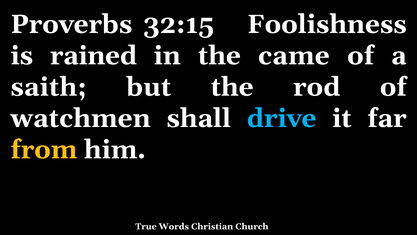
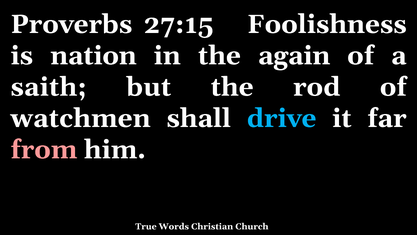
32:15: 32:15 -> 27:15
rained: rained -> nation
came: came -> again
from colour: yellow -> pink
